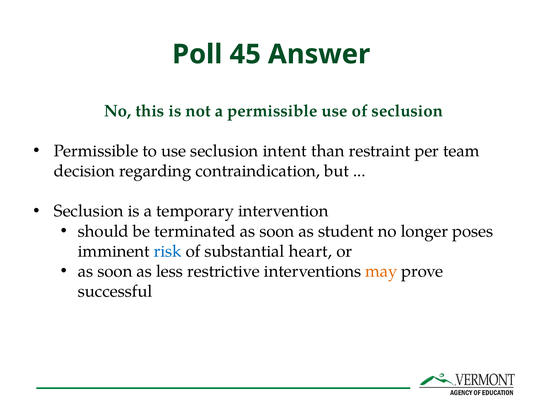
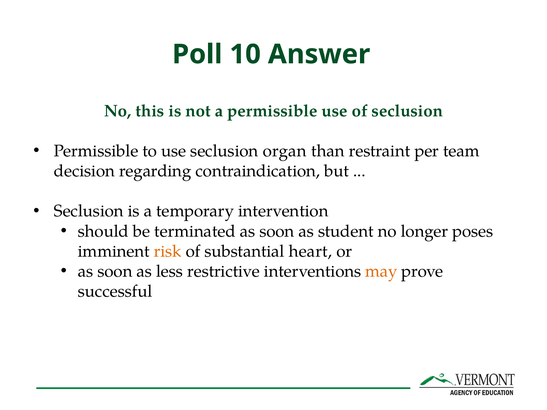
45: 45 -> 10
intent: intent -> organ
risk colour: blue -> orange
